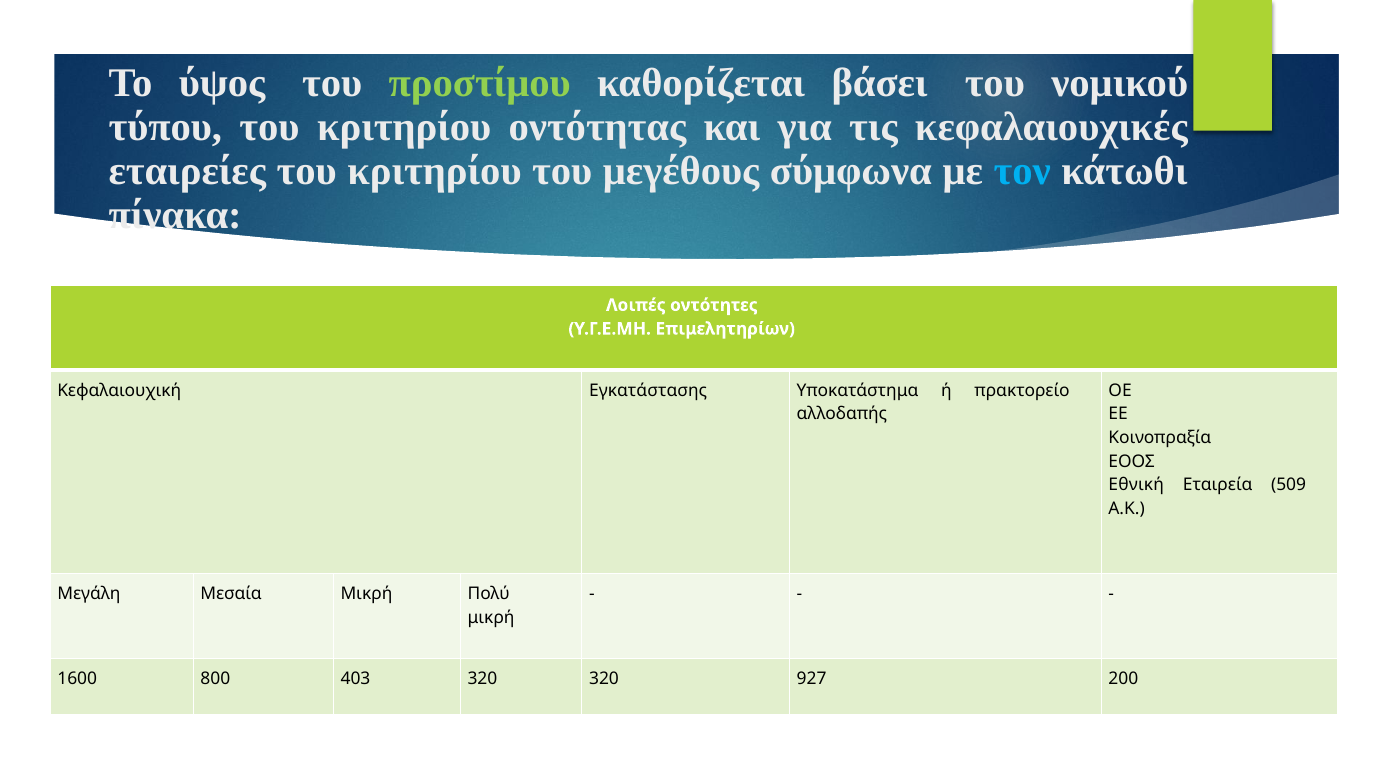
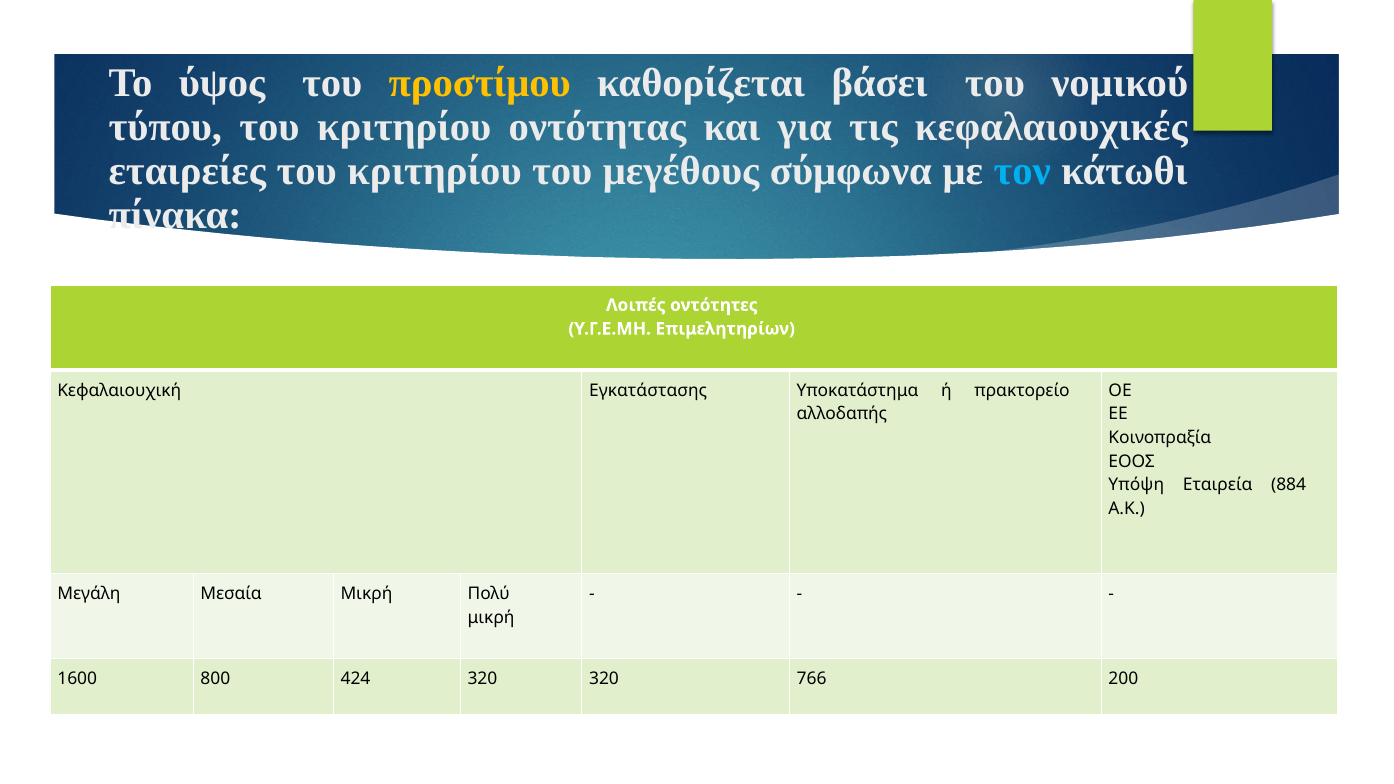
προστίμου colour: light green -> yellow
Εθνική: Εθνική -> Υπόψη
509: 509 -> 884
403: 403 -> 424
927: 927 -> 766
